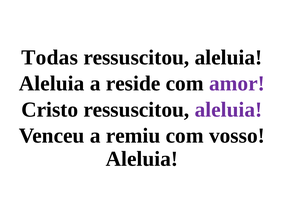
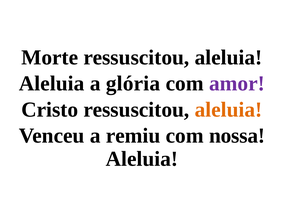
Todas: Todas -> Morte
reside: reside -> glória
aleluia at (228, 109) colour: purple -> orange
vosso: vosso -> nossa
